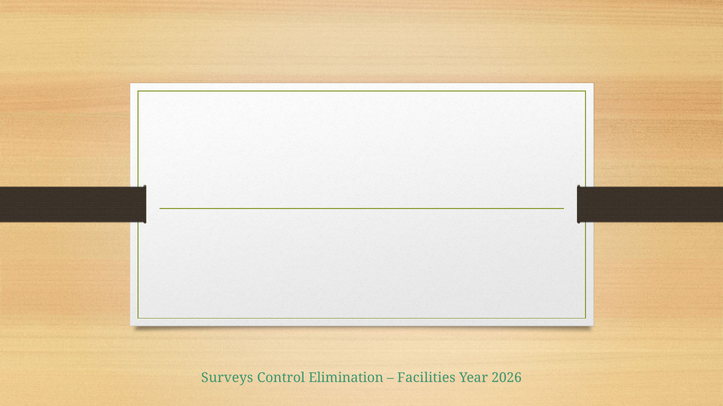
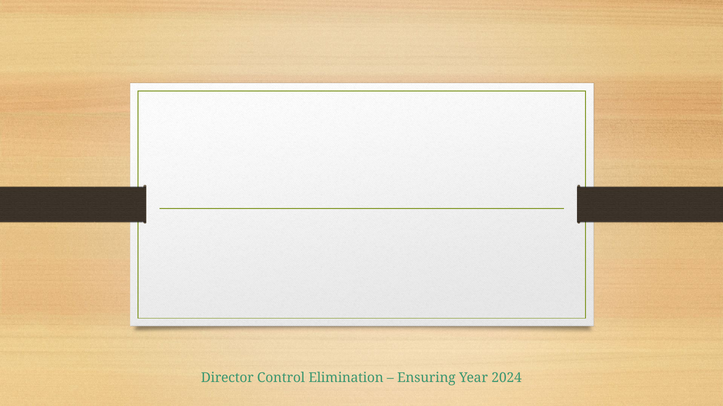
Surveys: Surveys -> Director
Facilities: Facilities -> Ensuring
2026: 2026 -> 2024
